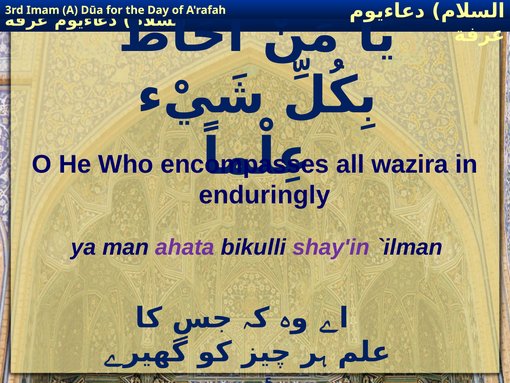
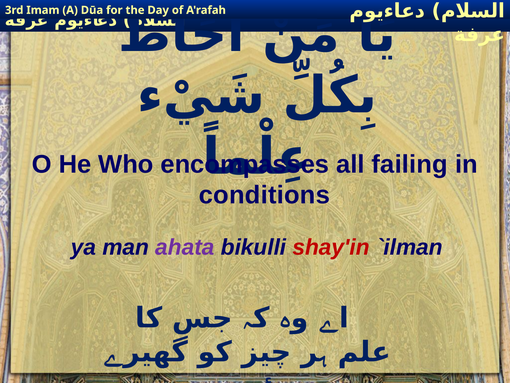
wazira: wazira -> failing
enduringly: enduringly -> conditions
shay'in colour: purple -> red
